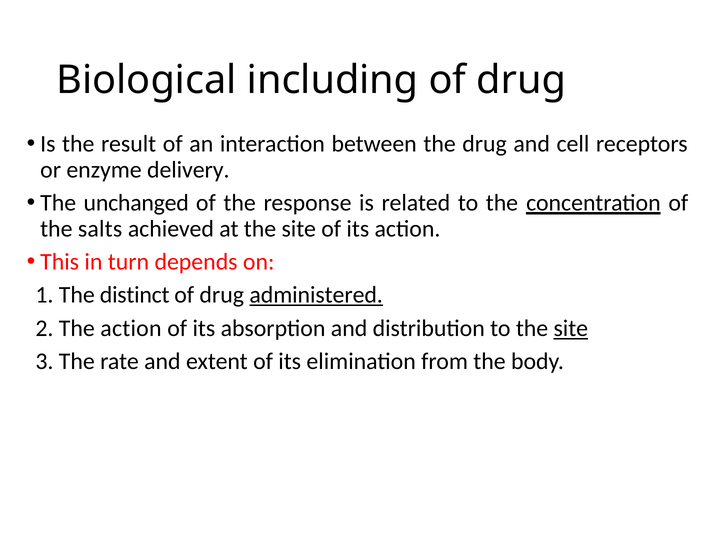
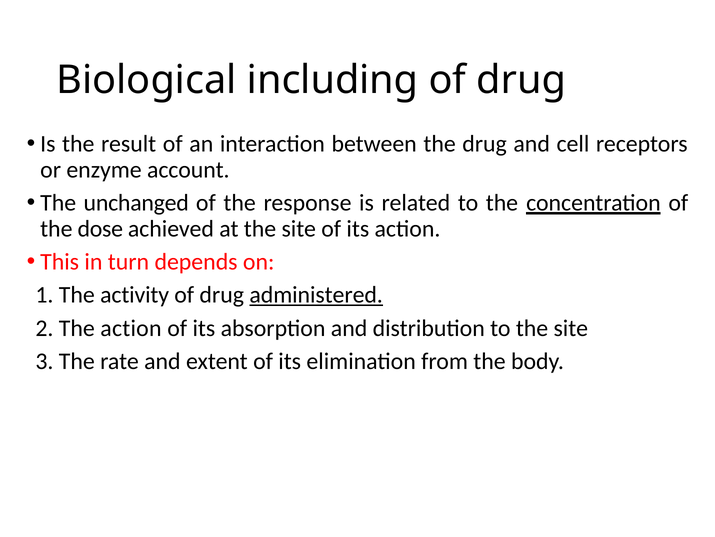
delivery: delivery -> account
salts: salts -> dose
distinct: distinct -> activity
site at (571, 328) underline: present -> none
